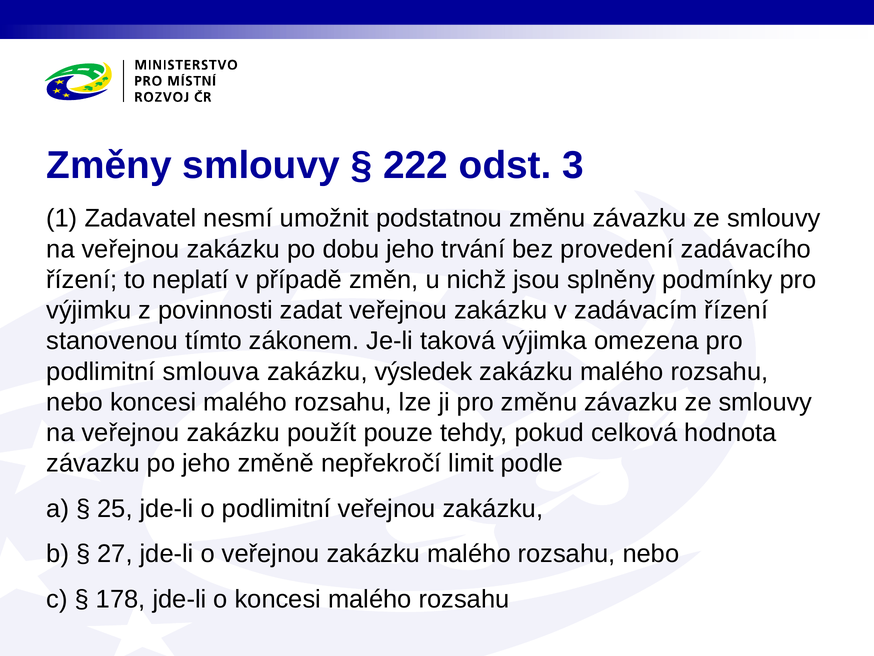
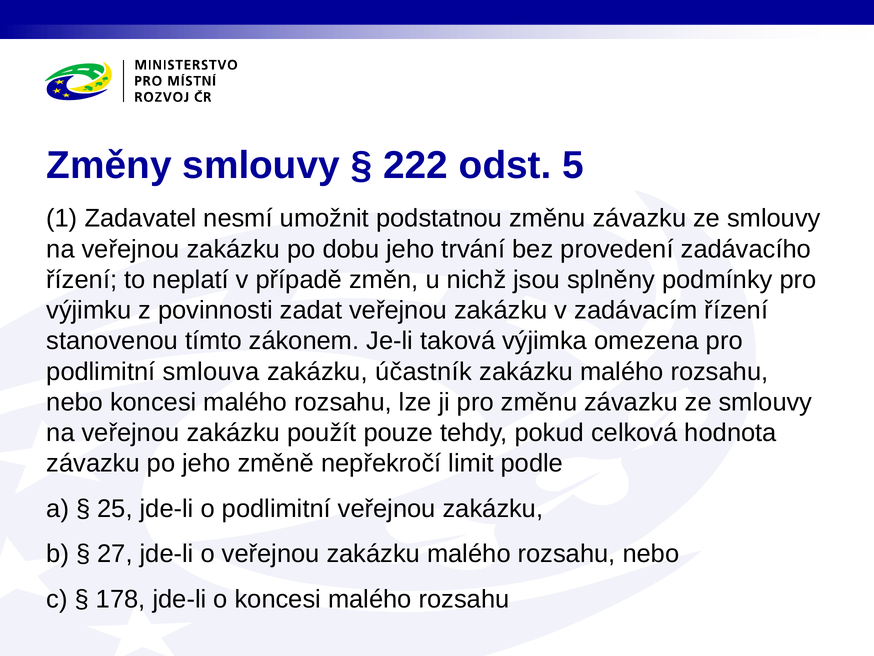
3: 3 -> 5
výsledek: výsledek -> účastník
